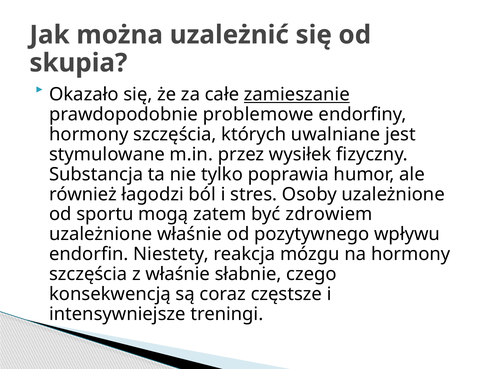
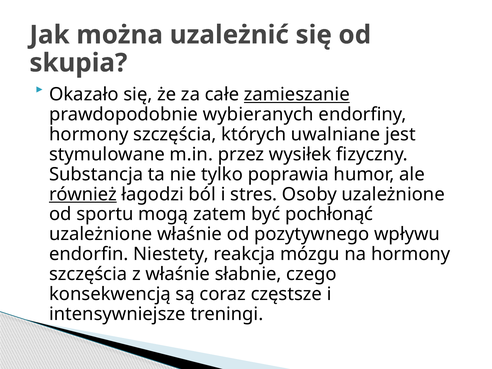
problemowe: problemowe -> wybieranych
również underline: none -> present
zdrowiem: zdrowiem -> pochłonąć
